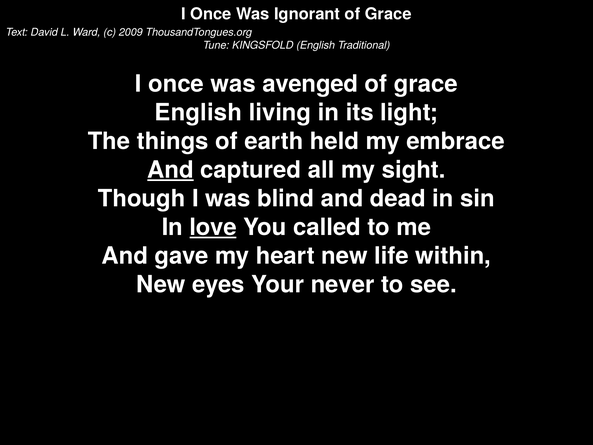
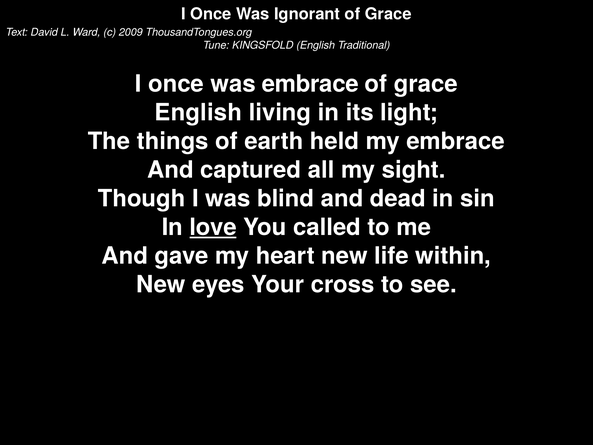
was avenged: avenged -> embrace
And at (170, 170) underline: present -> none
never: never -> cross
